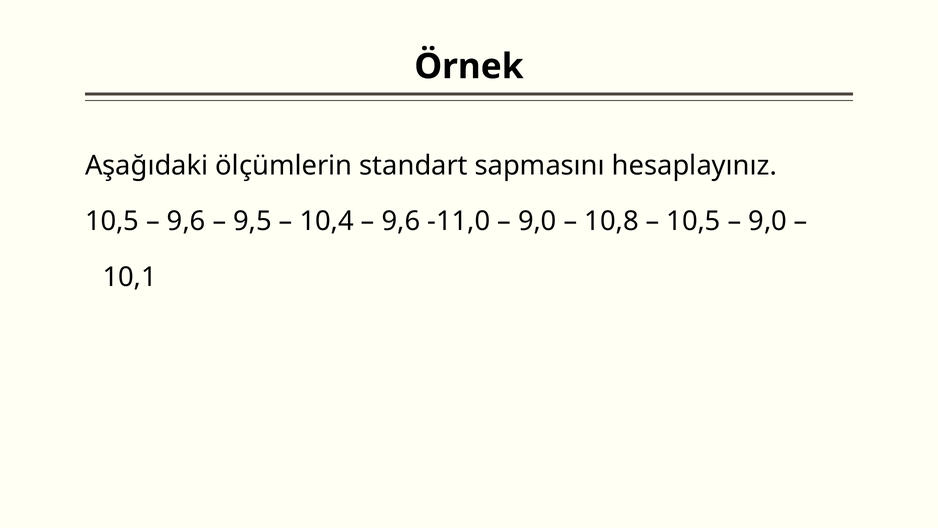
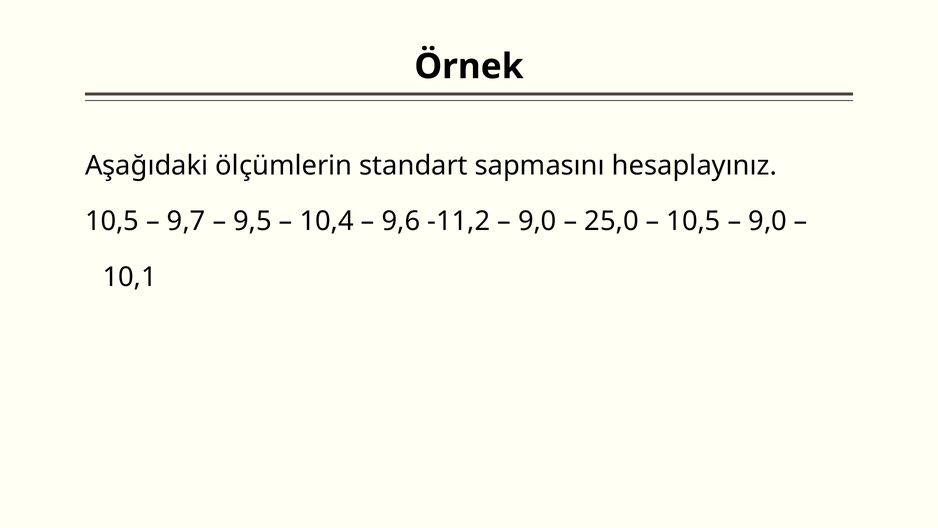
9,6 at (186, 221): 9,6 -> 9,7
-11,0: -11,0 -> -11,2
10,8: 10,8 -> 25,0
